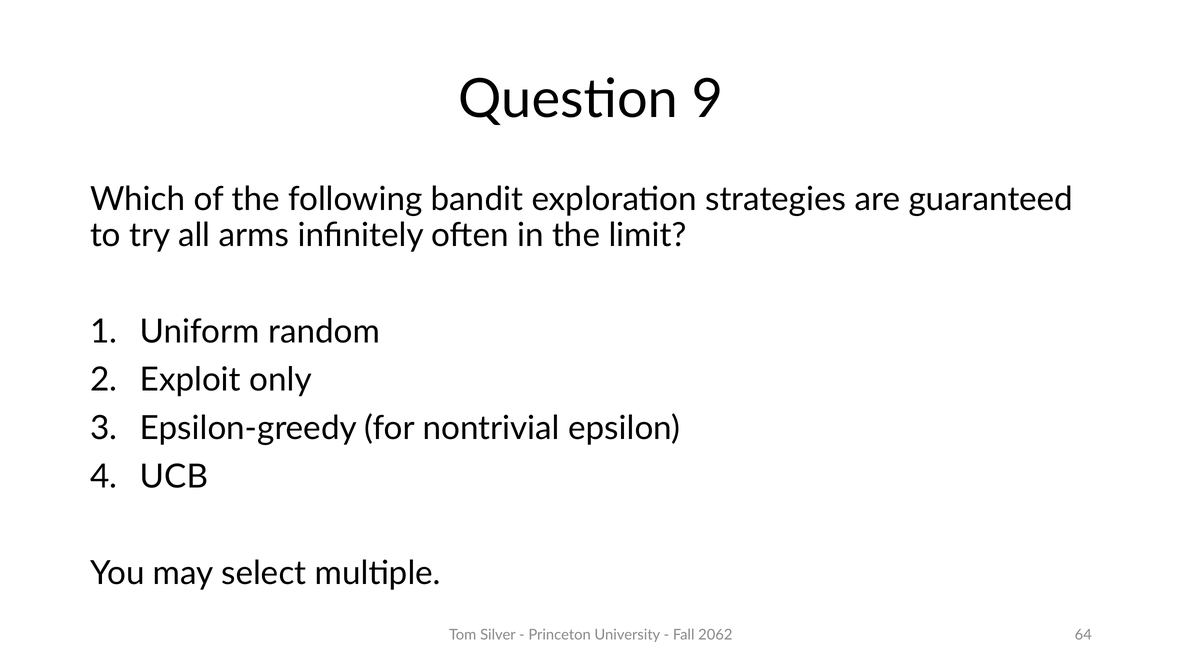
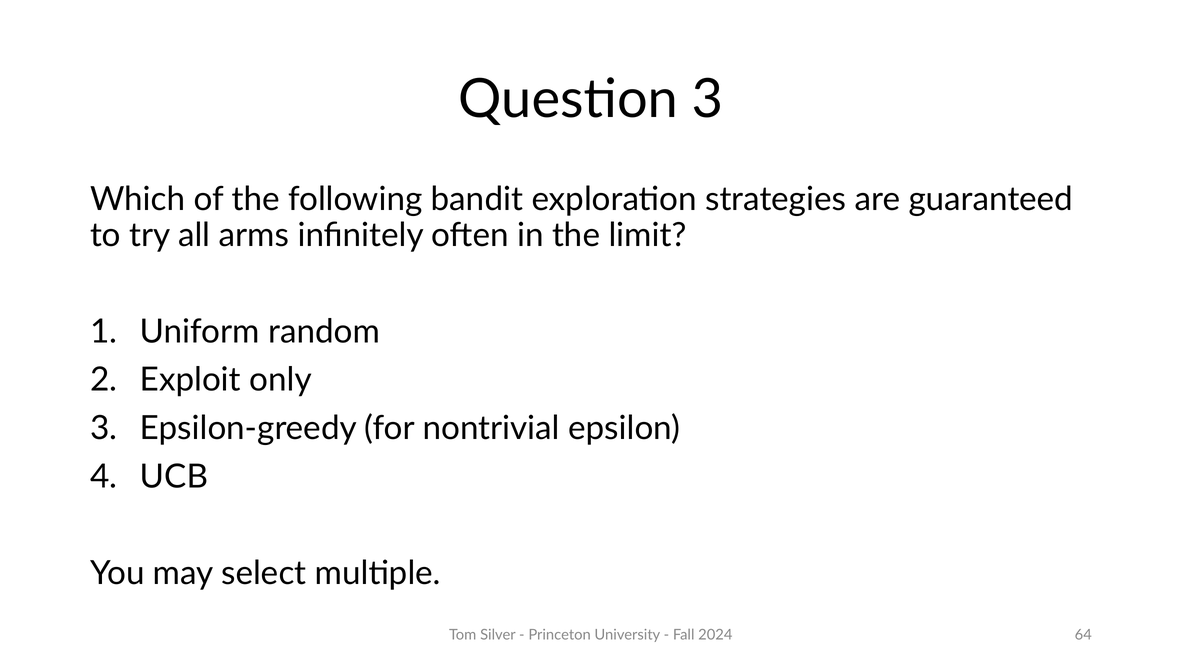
Question 9: 9 -> 3
2062: 2062 -> 2024
